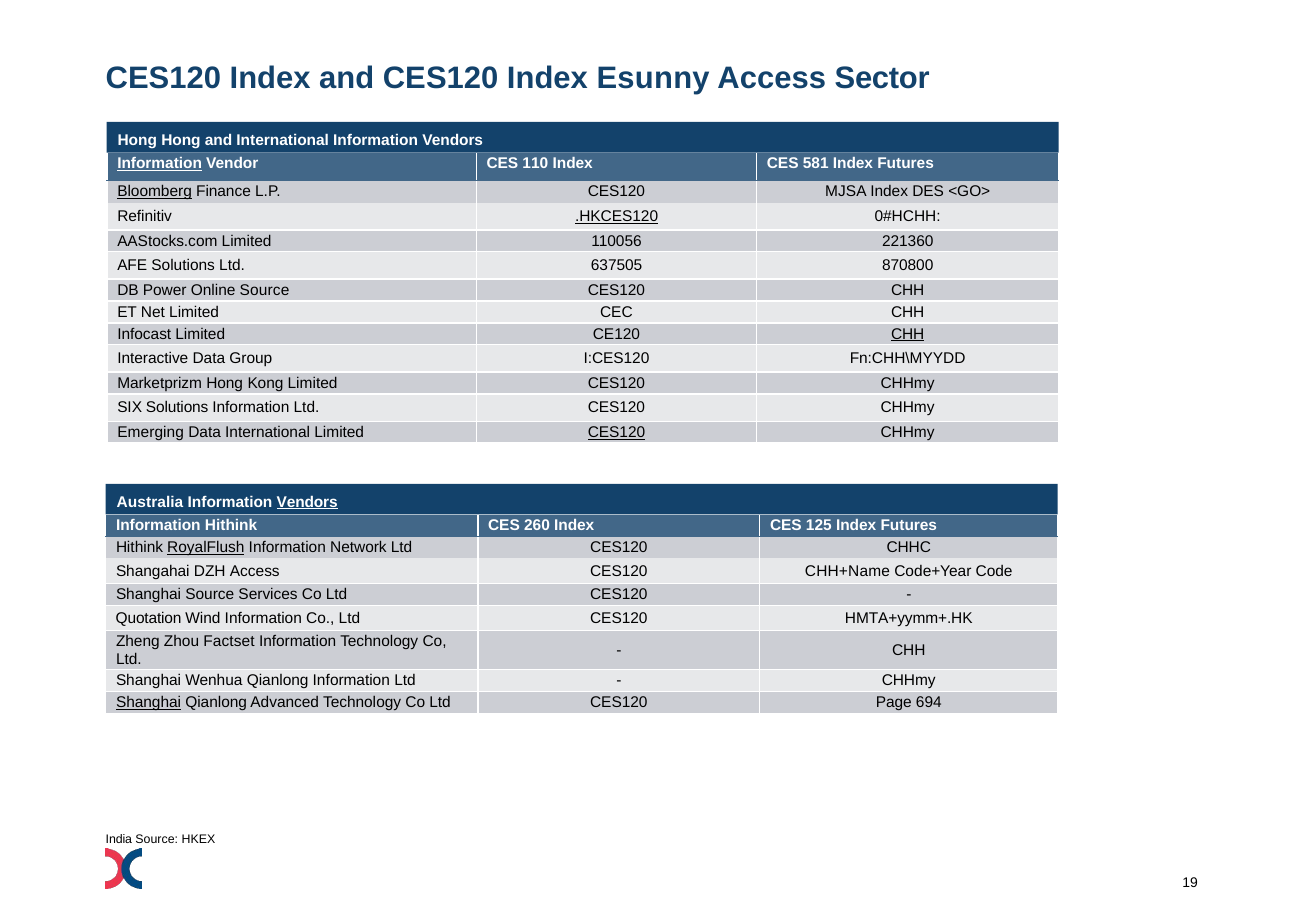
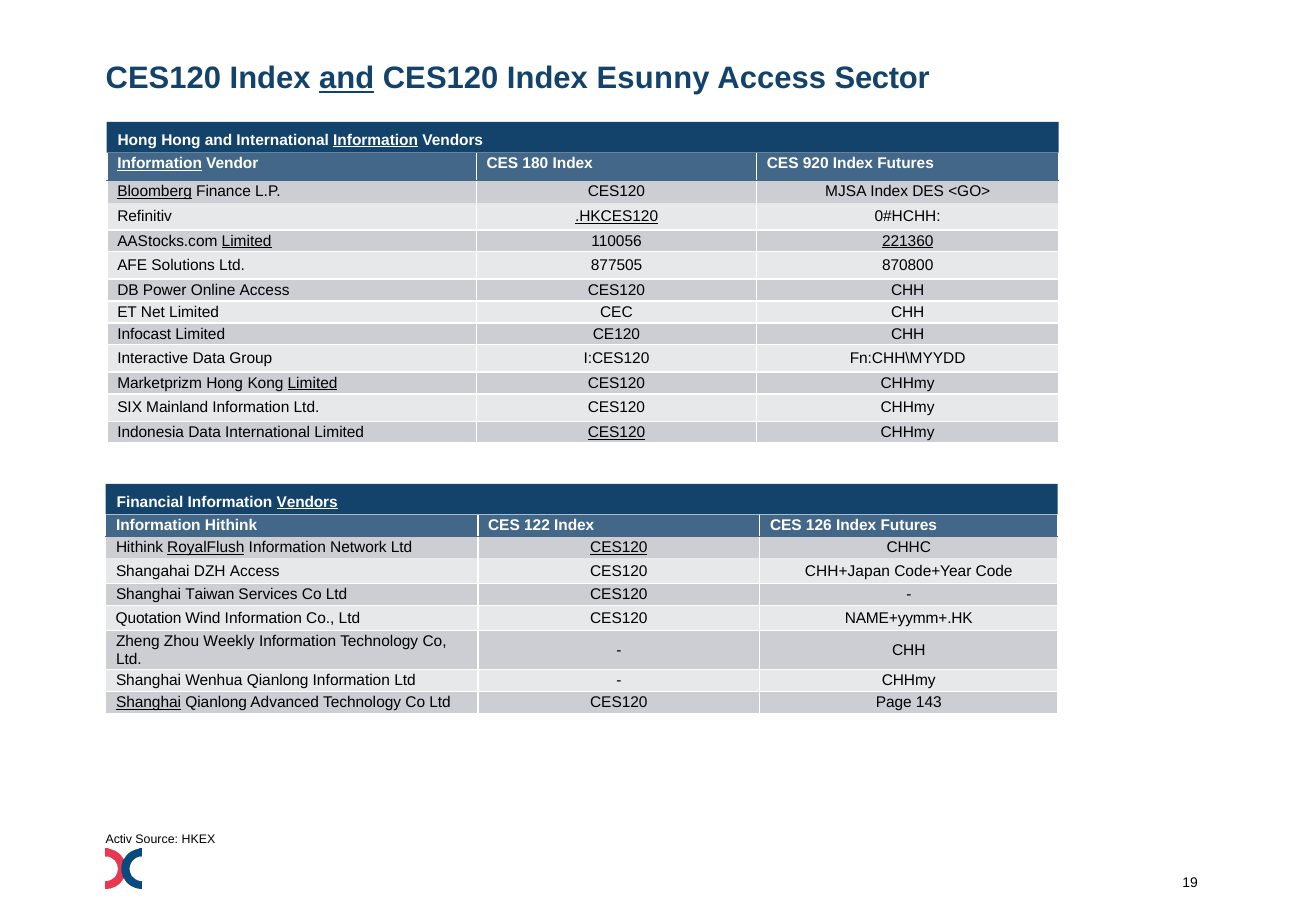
and at (347, 79) underline: none -> present
Information at (376, 140) underline: none -> present
110: 110 -> 180
581: 581 -> 920
Limited at (247, 241) underline: none -> present
221360 underline: none -> present
637505: 637505 -> 877505
Online Source: Source -> Access
CHH at (908, 334) underline: present -> none
Limited at (313, 383) underline: none -> present
SIX Solutions: Solutions -> Mainland
Emerging: Emerging -> Indonesia
Australia: Australia -> Financial
260: 260 -> 122
125: 125 -> 126
CES120 at (619, 547) underline: none -> present
CHH+Name: CHH+Name -> CHH+Japan
Shanghai Source: Source -> Taiwan
HMTA+yymm+.HK: HMTA+yymm+.HK -> NAME+yymm+.HK
Factset: Factset -> Weekly
694: 694 -> 143
India: India -> Activ
